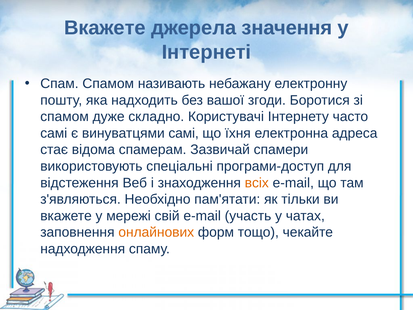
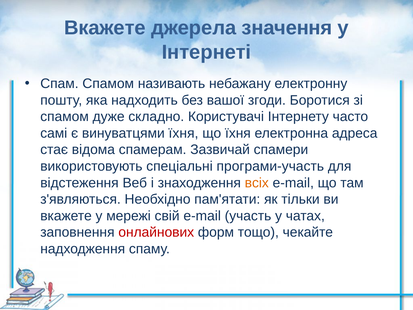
винуватцями самі: самі -> їхня
програми-доступ: програми-доступ -> програми-участь
онлайнових colour: orange -> red
